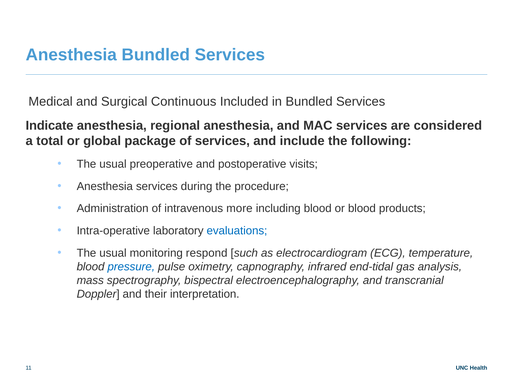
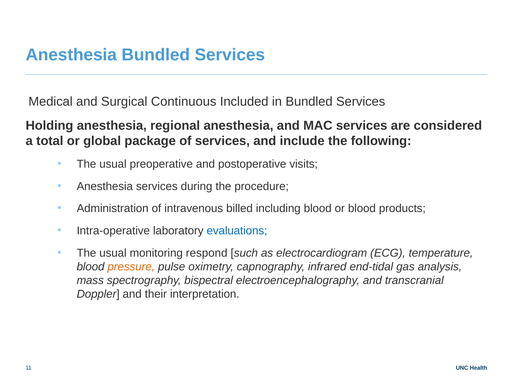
Indicate: Indicate -> Holding
more: more -> billed
pressure colour: blue -> orange
